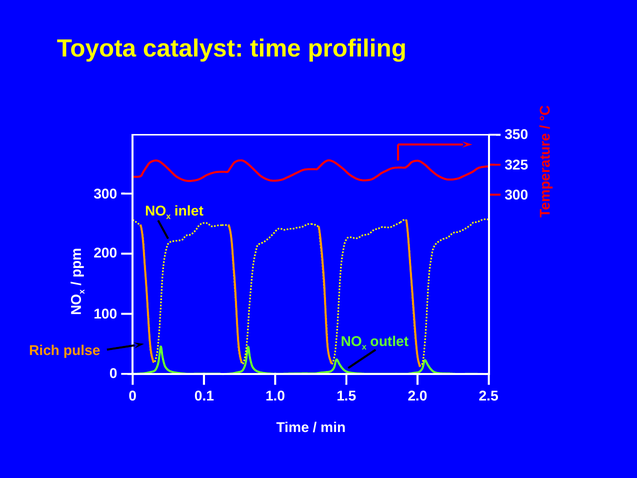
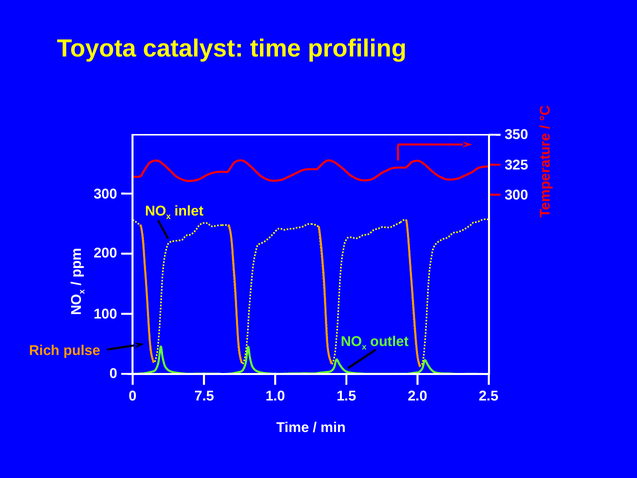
0.1: 0.1 -> 7.5
